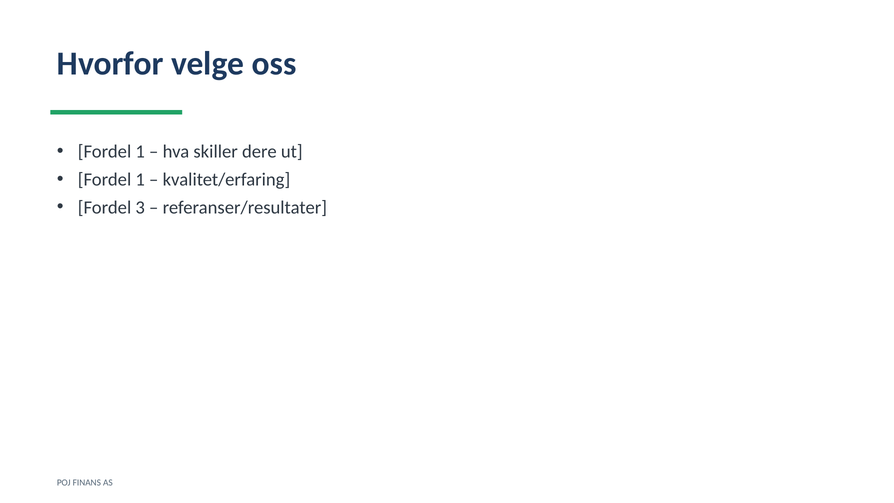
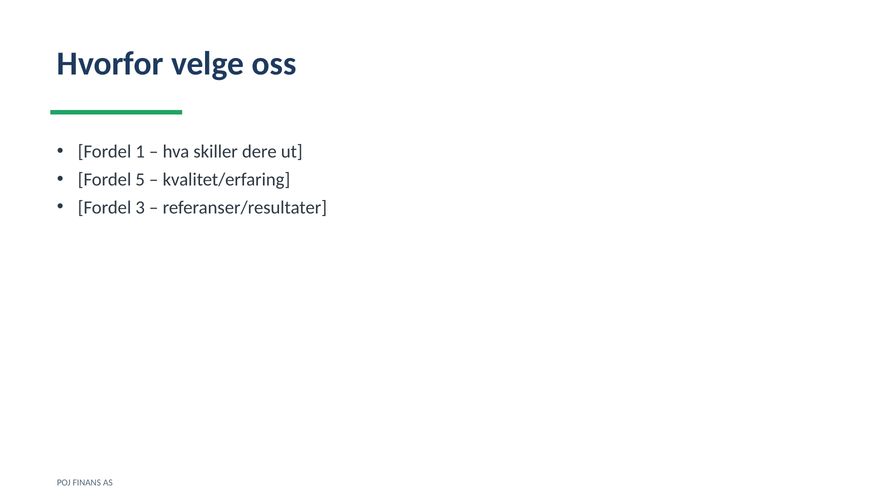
1 at (140, 179): 1 -> 5
